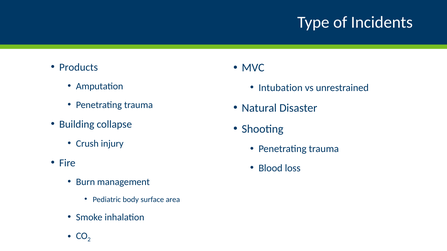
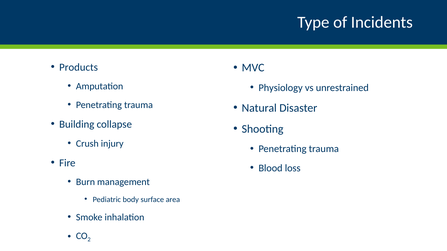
Intubation: Intubation -> Physiology
